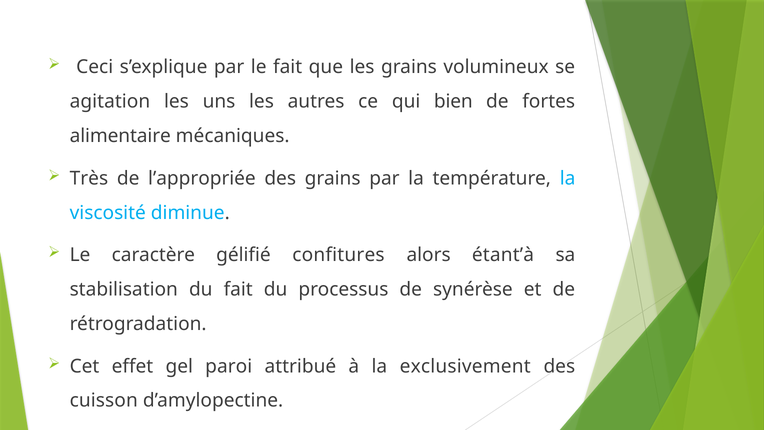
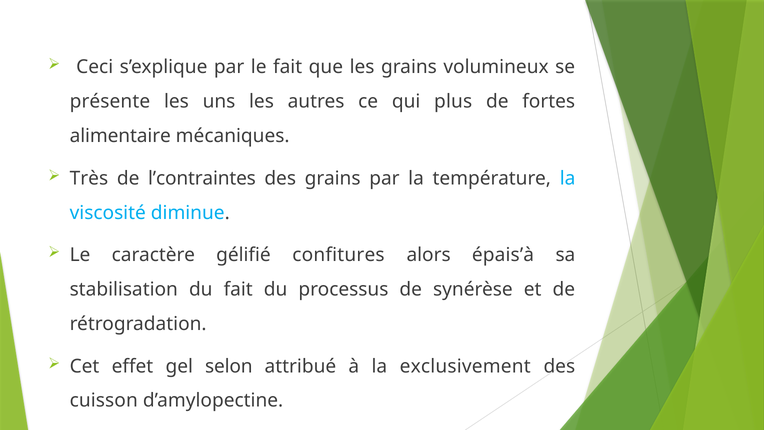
agitation: agitation -> présente
bien: bien -> plus
l’appropriée: l’appropriée -> l’contraintes
étant’à: étant’à -> épais’à
paroi: paroi -> selon
